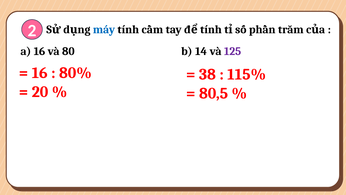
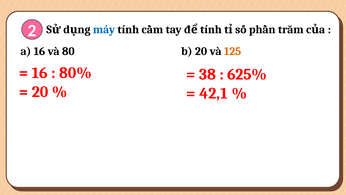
b 14: 14 -> 20
125 colour: purple -> orange
115%: 115% -> 625%
80,5: 80,5 -> 42,1
